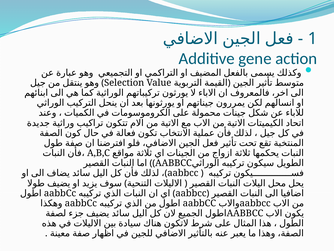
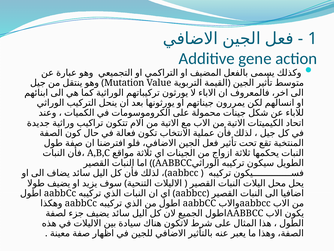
Selection: Selection -> Mutation
